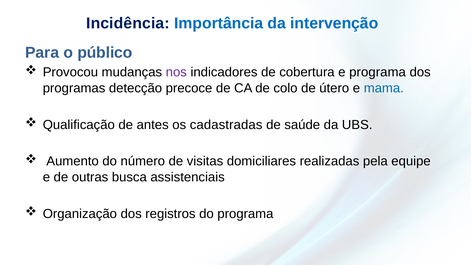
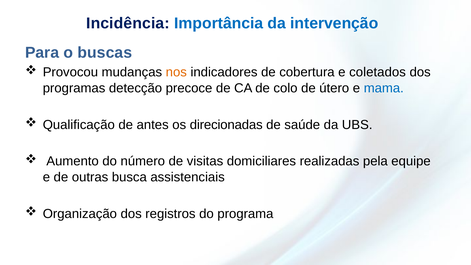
público: público -> buscas
nos colour: purple -> orange
e programa: programa -> coletados
cadastradas: cadastradas -> direcionadas
